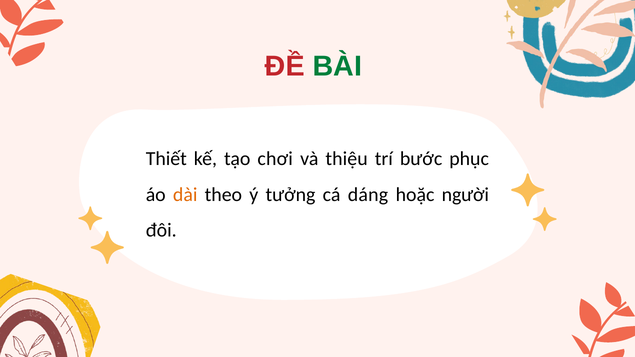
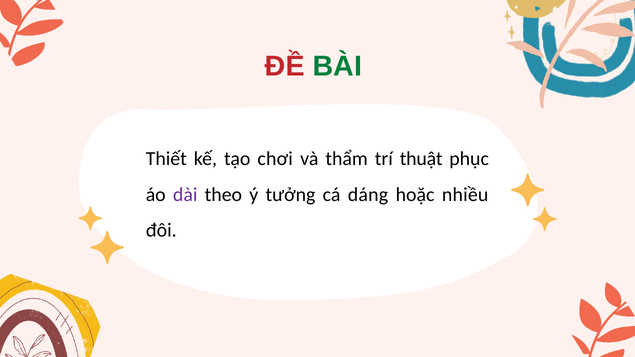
thiệu: thiệu -> thẩm
bước: bước -> thuật
dài colour: orange -> purple
người: người -> nhiều
